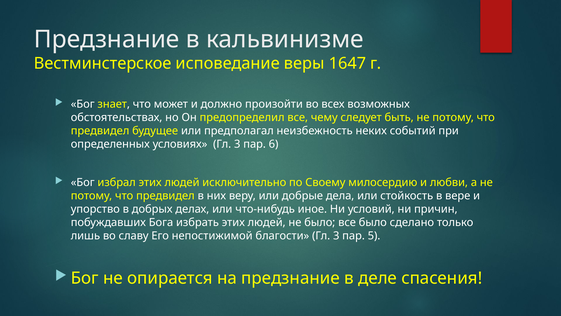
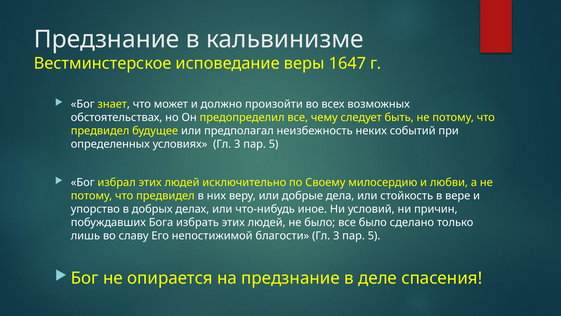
6 at (274, 144): 6 -> 5
